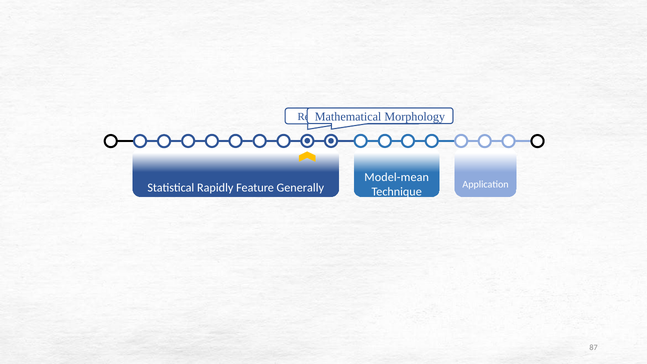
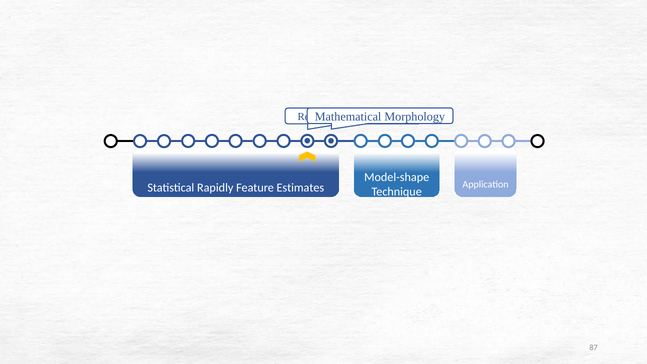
Model-mean: Model-mean -> Model-shape
Generally: Generally -> Estimates
